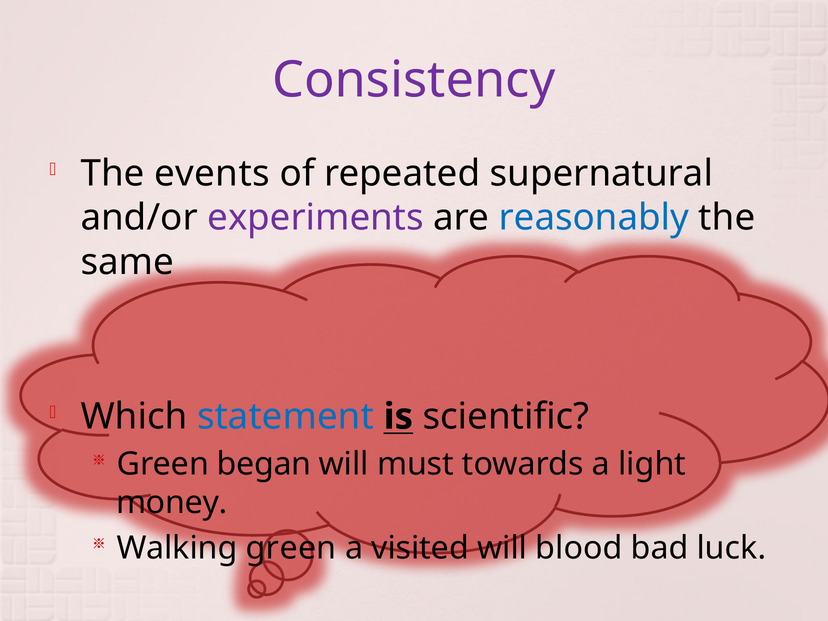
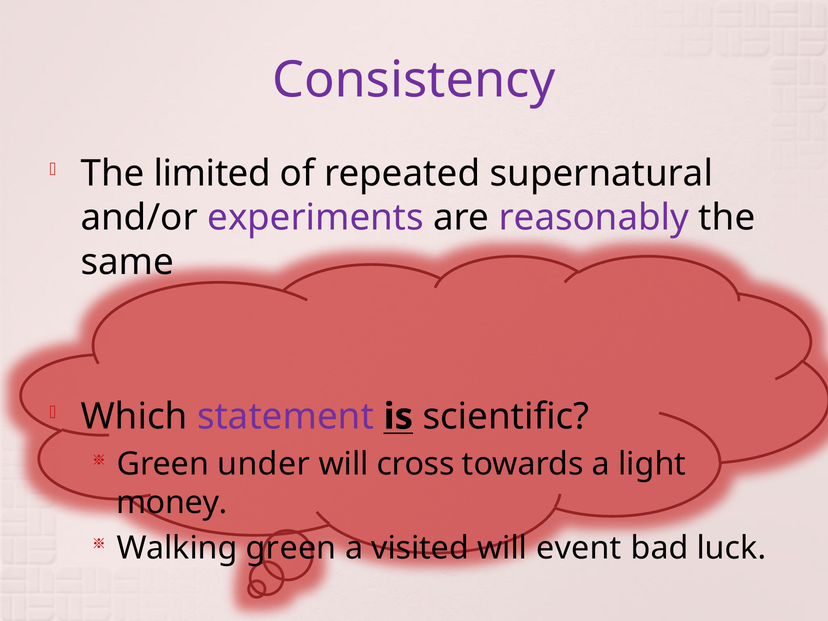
events: events -> limited
reasonably colour: blue -> purple
statement colour: blue -> purple
began: began -> under
must: must -> cross
blood: blood -> event
